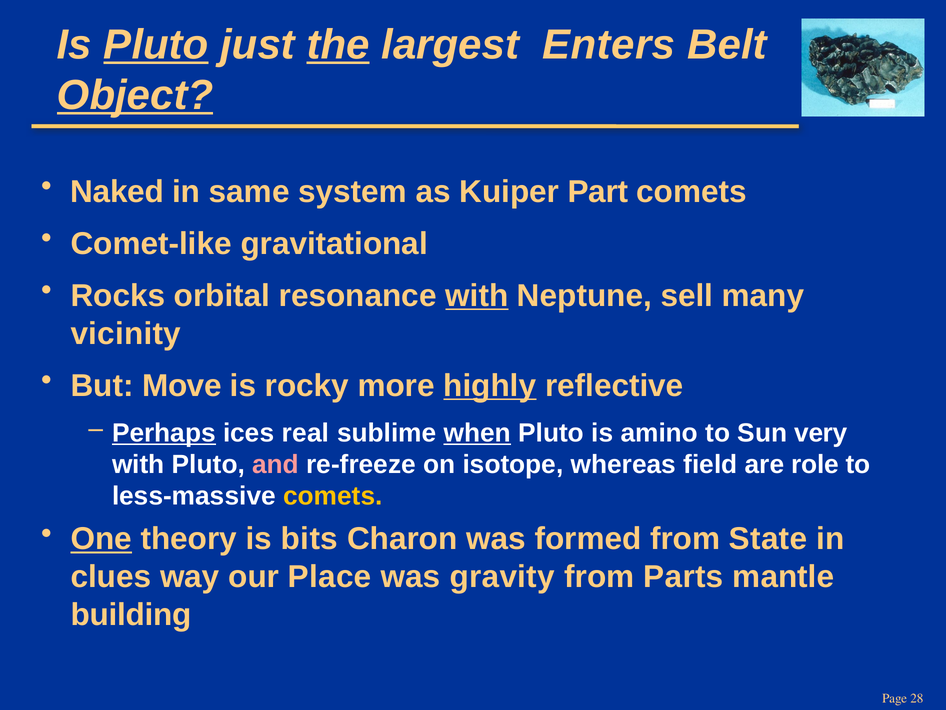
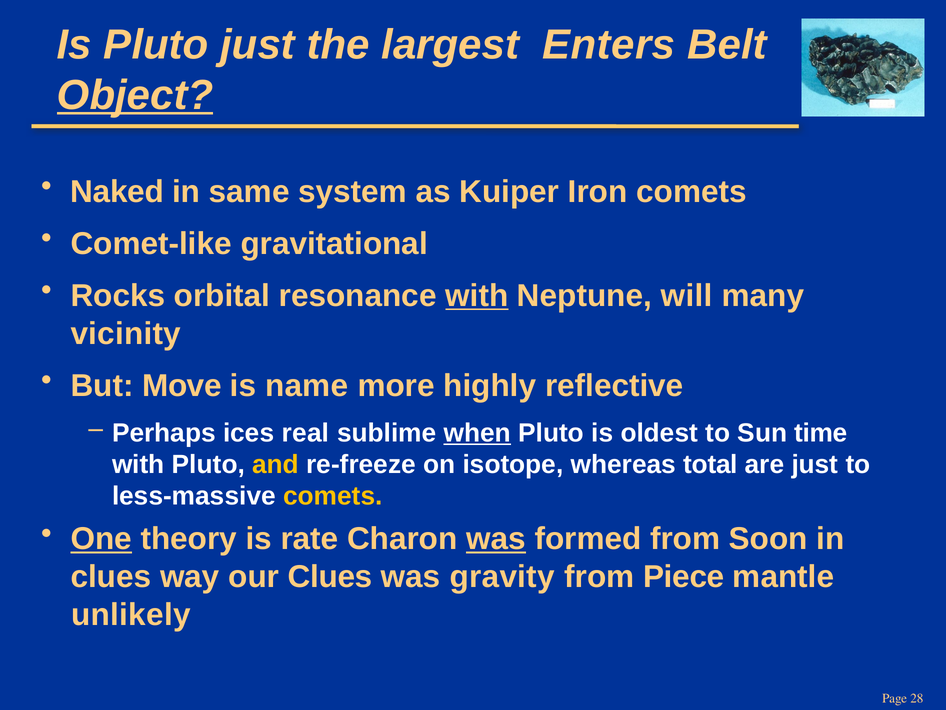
Pluto at (156, 45) underline: present -> none
the underline: present -> none
Part: Part -> Iron
sell: sell -> will
rocky: rocky -> name
highly underline: present -> none
Perhaps underline: present -> none
amino: amino -> oldest
very: very -> time
and colour: pink -> yellow
field: field -> total
are role: role -> just
bits: bits -> rate
was at (496, 539) underline: none -> present
State: State -> Soon
our Place: Place -> Clues
Parts: Parts -> Piece
building: building -> unlikely
